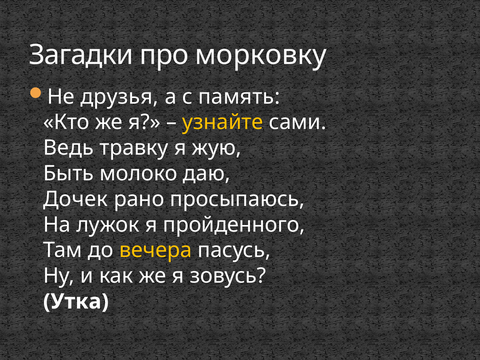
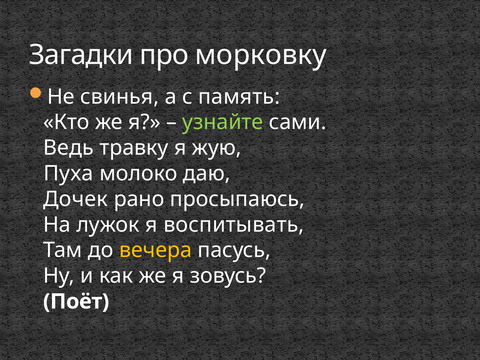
друзья: друзья -> свинья
узнайте colour: yellow -> light green
Быть: Быть -> Пуха
пройденного: пройденного -> воспитывать
Утка: Утка -> Поёт
